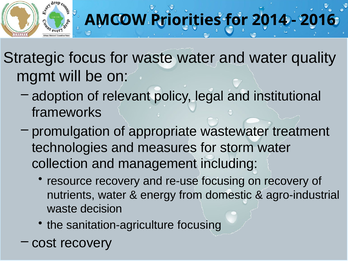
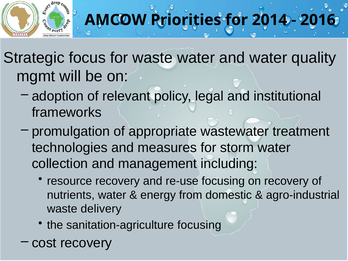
decision: decision -> delivery
